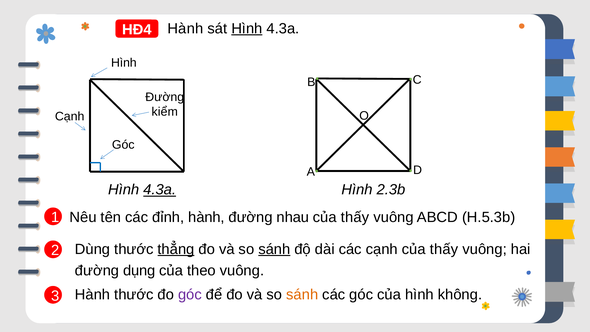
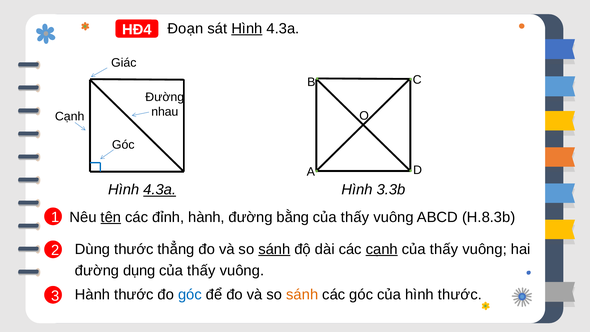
HĐ4 Hành: Hành -> Đoạn
Hình at (124, 63): Hình -> Giác
kiểm: kiểm -> nhau
2.3b: 2.3b -> 3.3b
tên underline: none -> present
nhau: nhau -> bằng
H.5.3b: H.5.3b -> H.8.3b
thẳng underline: present -> none
cạnh at (382, 249) underline: none -> present
theo at (201, 270): theo -> thấy
góc at (190, 295) colour: purple -> blue
hình không: không -> thước
